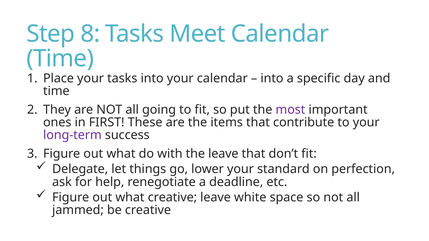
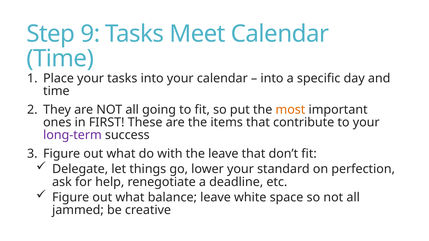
8: 8 -> 9
most colour: purple -> orange
what creative: creative -> balance
